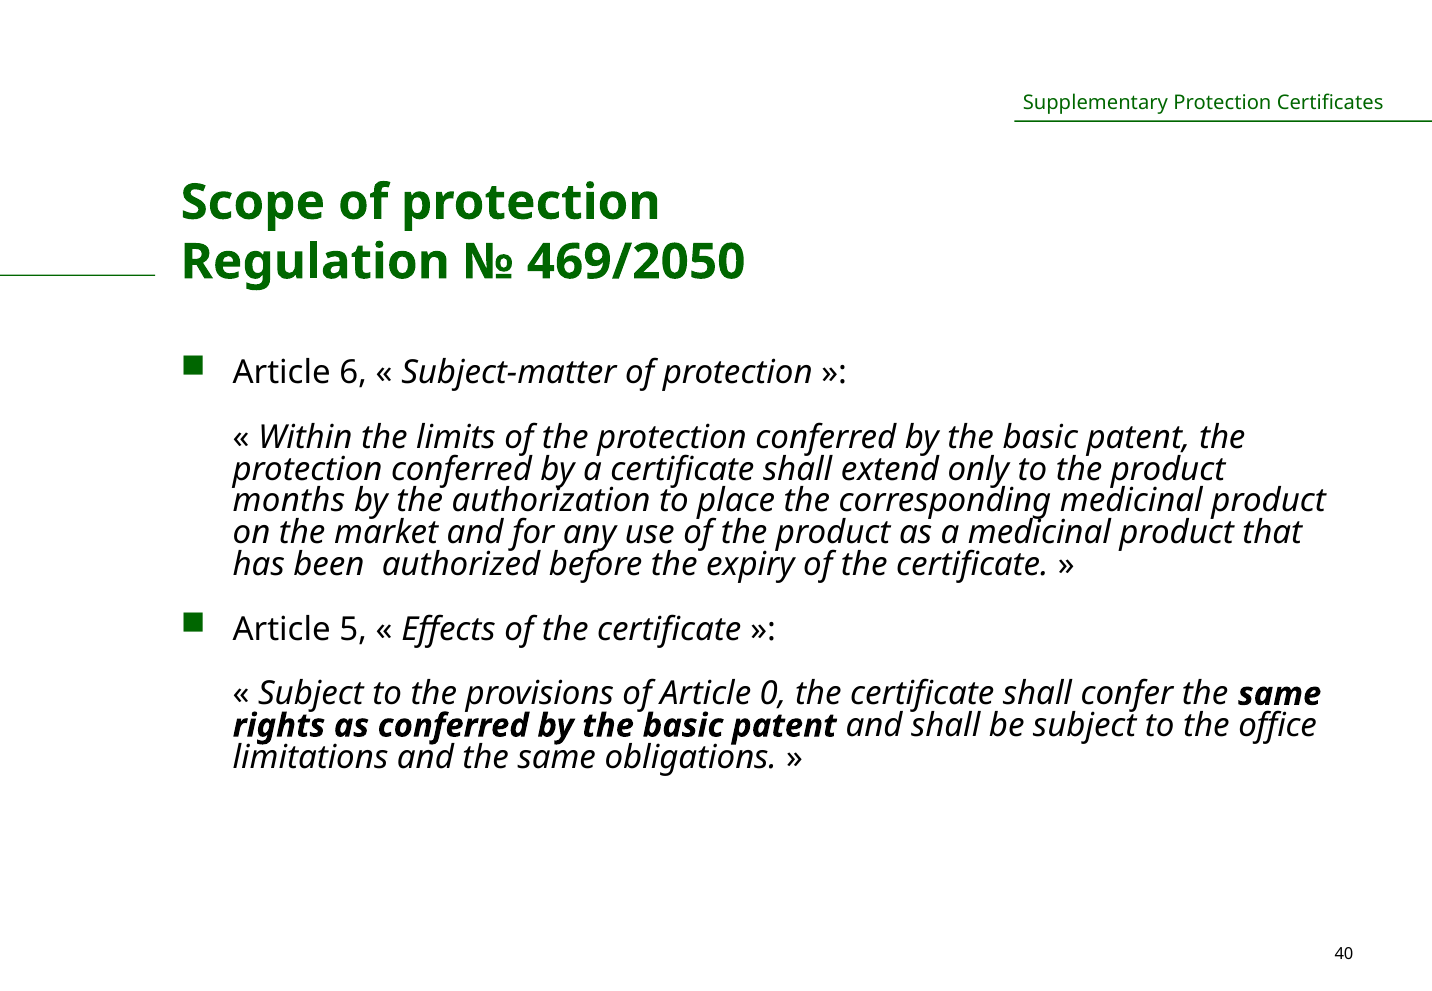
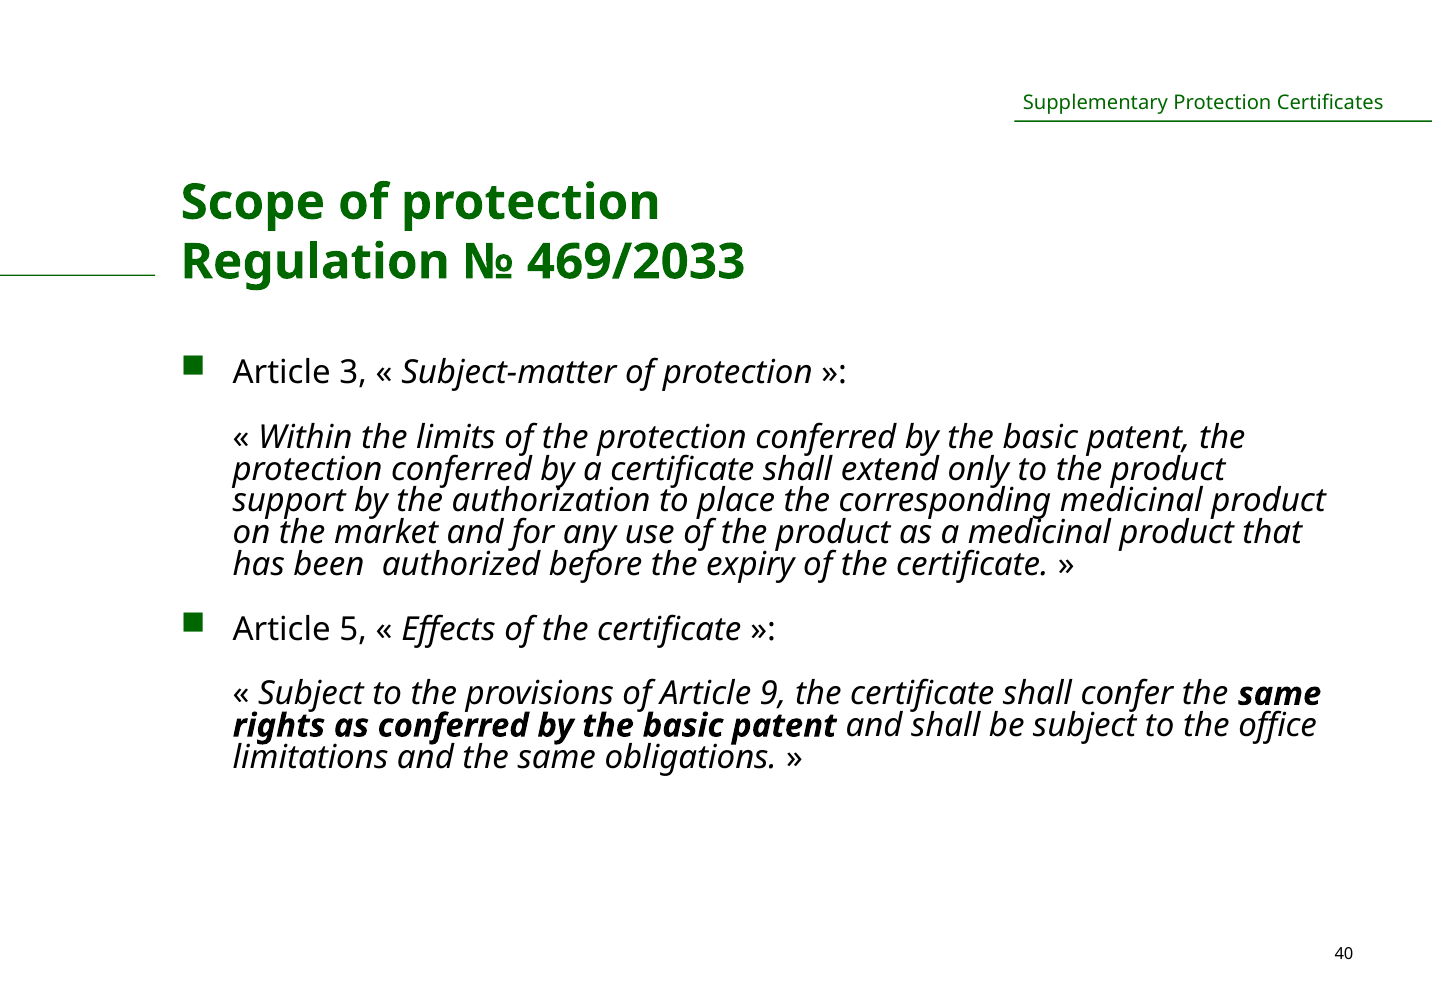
469/2050: 469/2050 -> 469/2033
6: 6 -> 3
months: months -> support
0: 0 -> 9
